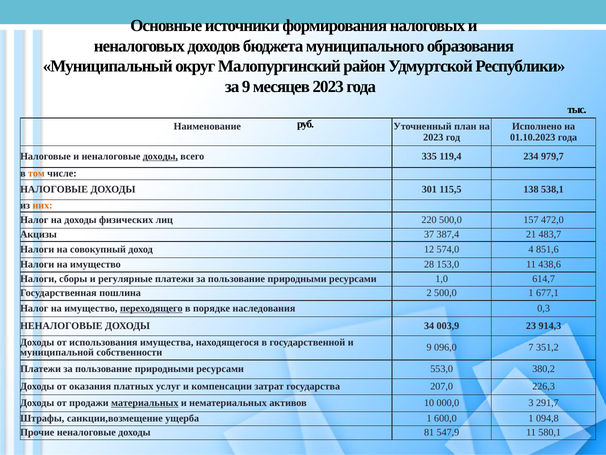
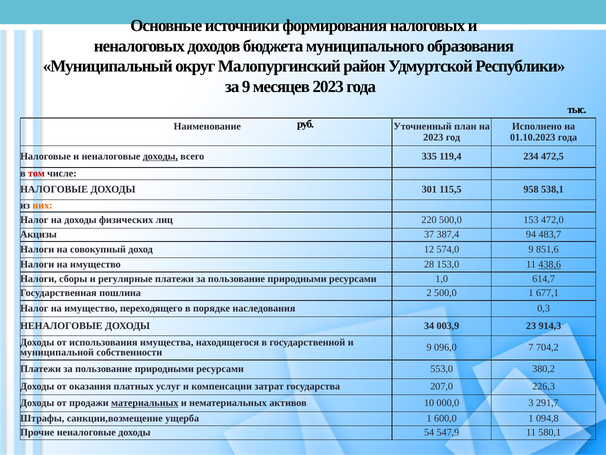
979,7: 979,7 -> 472,5
том colour: orange -> red
138: 138 -> 958
157: 157 -> 153
21: 21 -> 94
574,0 4: 4 -> 9
438,6 underline: none -> present
переходящего underline: present -> none
351,2: 351,2 -> 704,2
81: 81 -> 54
